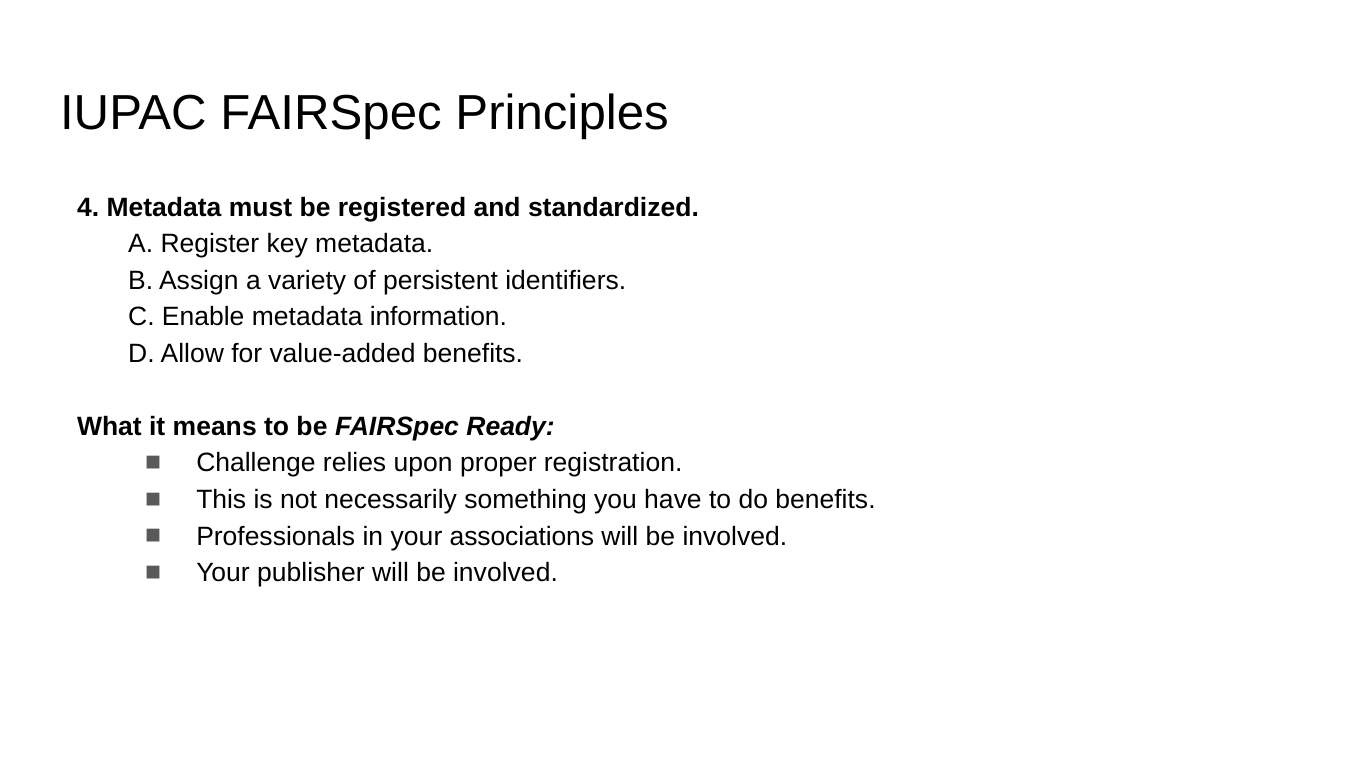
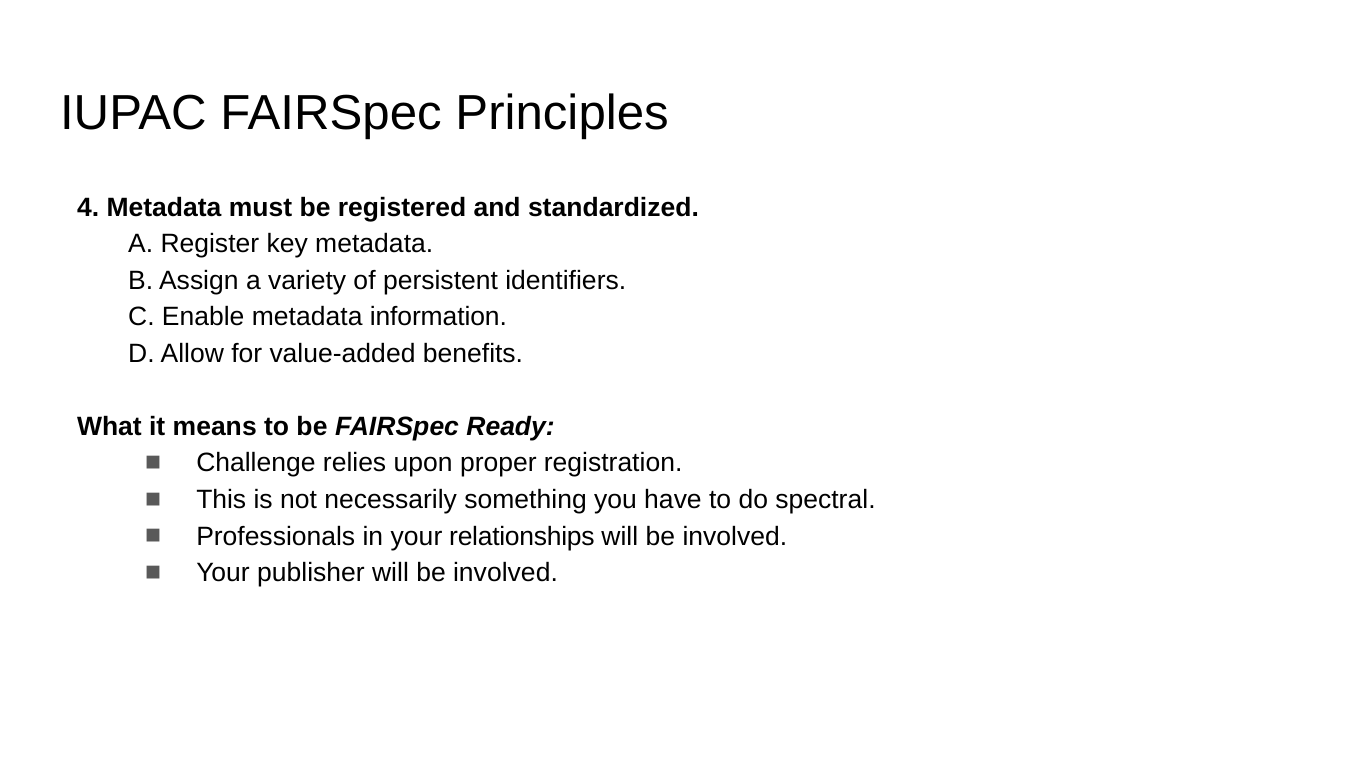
do benefits: benefits -> spectral
associations: associations -> relationships
